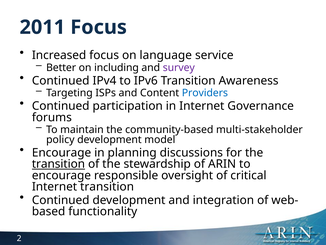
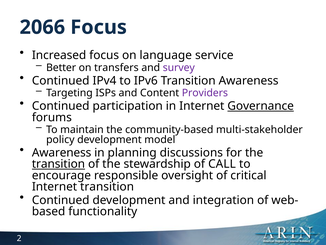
2011: 2011 -> 2066
including: including -> transfers
Providers colour: blue -> purple
Governance underline: none -> present
Encourage at (62, 152): Encourage -> Awareness
ARIN: ARIN -> CALL
